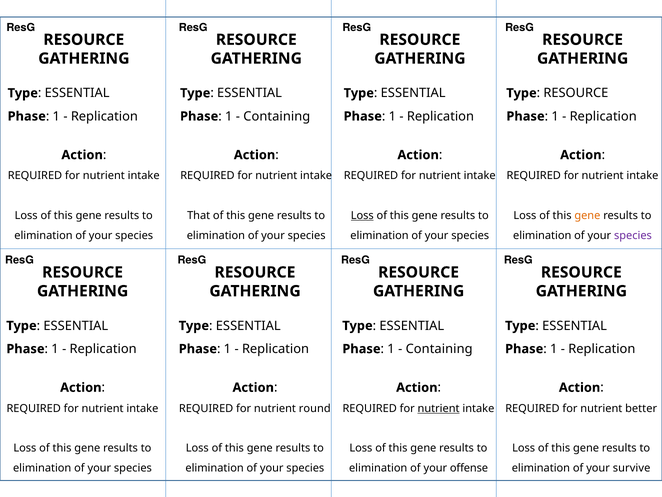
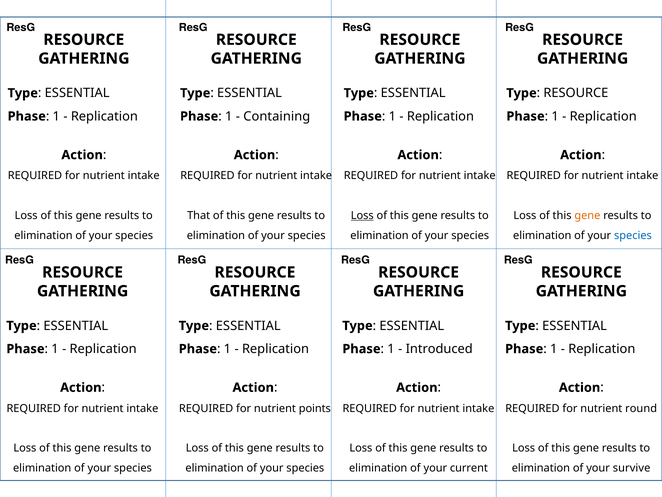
species at (633, 235) colour: purple -> blue
Containing at (439, 349): Containing -> Introduced
round: round -> points
nutrient at (439, 408) underline: present -> none
better: better -> round
offense: offense -> current
